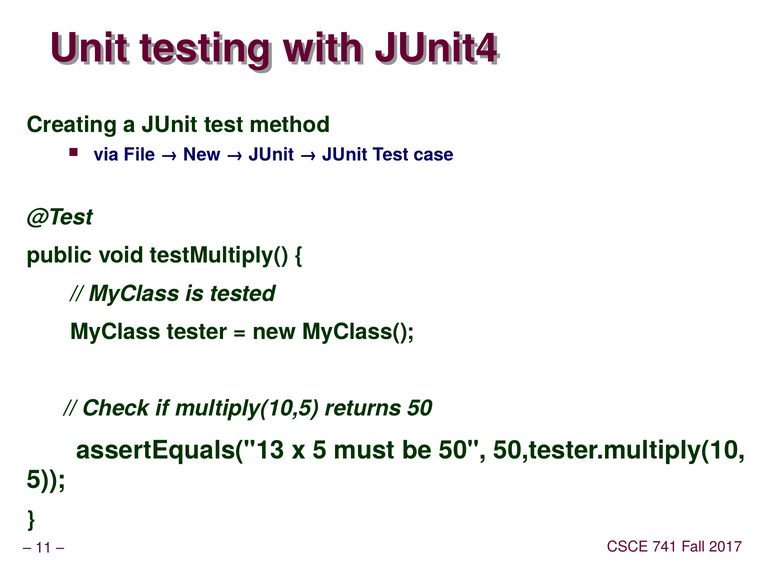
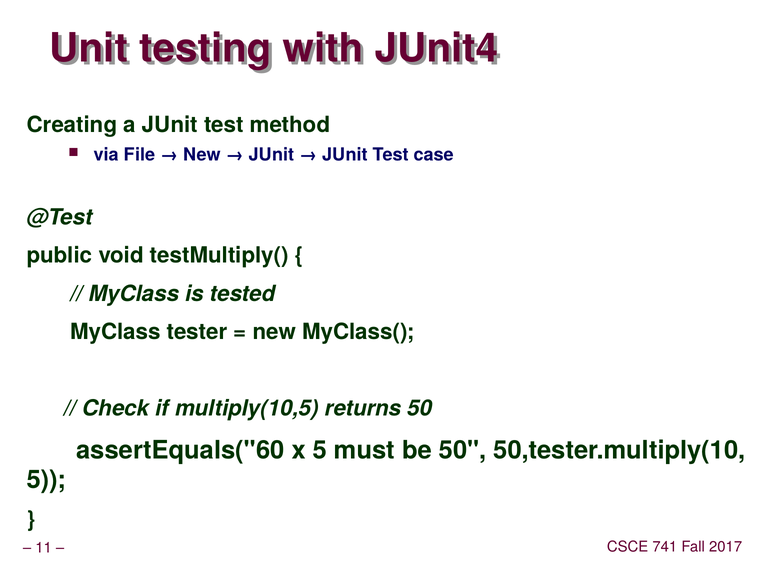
assertEquals("13: assertEquals("13 -> assertEquals("60
